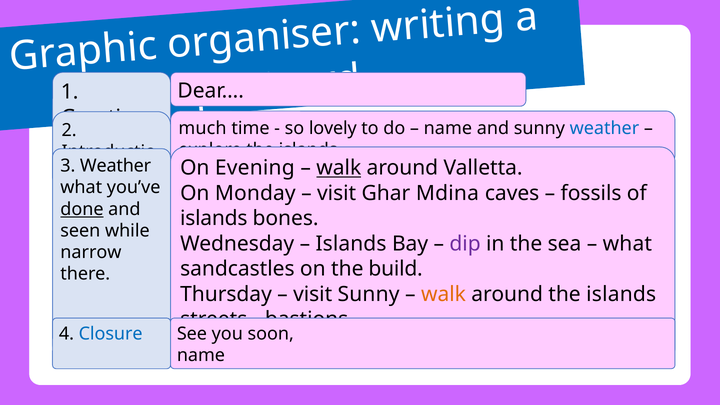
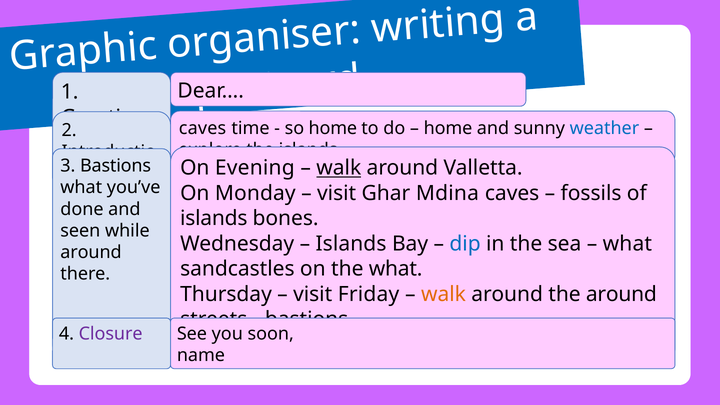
much at (203, 128): much -> caves
so lovely: lovely -> home
name at (448, 128): name -> home
Weather at (116, 166): Weather -> Bastions
done underline: present -> none
dip colour: purple -> blue
narrow at (91, 252): narrow -> around
the build: build -> what
visit Sunny: Sunny -> Friday
around the islands: islands -> around
Closure colour: blue -> purple
